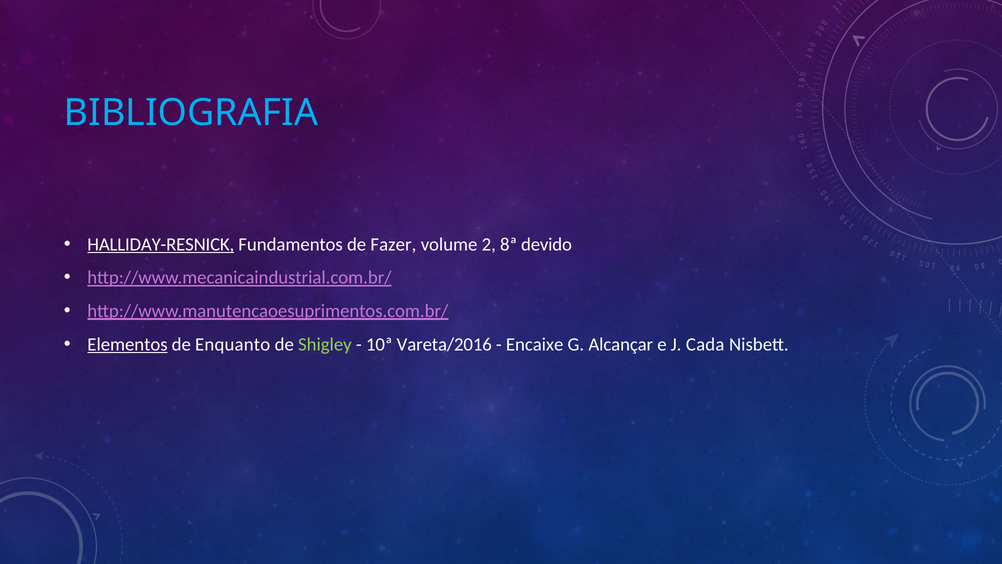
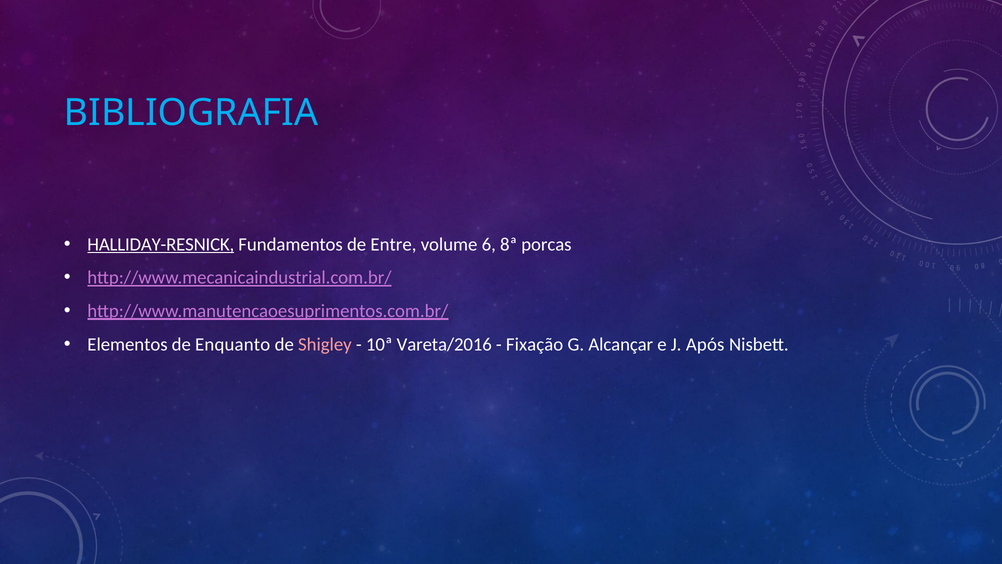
Fazer: Fazer -> Entre
2: 2 -> 6
devido: devido -> porcas
Elementos underline: present -> none
Shigley colour: light green -> pink
Encaixe: Encaixe -> Fixação
Cada: Cada -> Após
